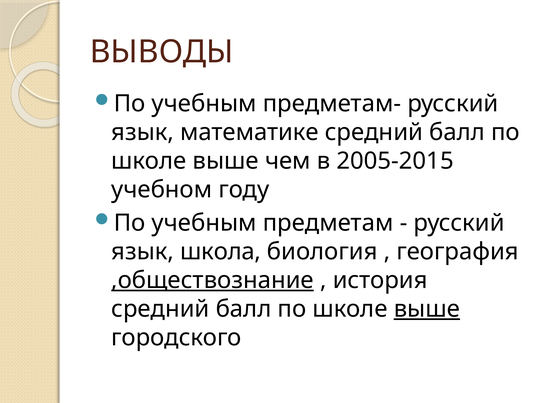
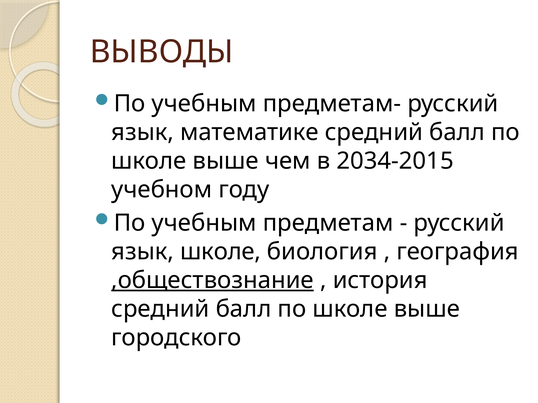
2005-2015: 2005-2015 -> 2034-2015
язык школа: школа -> школе
выше at (427, 309) underline: present -> none
